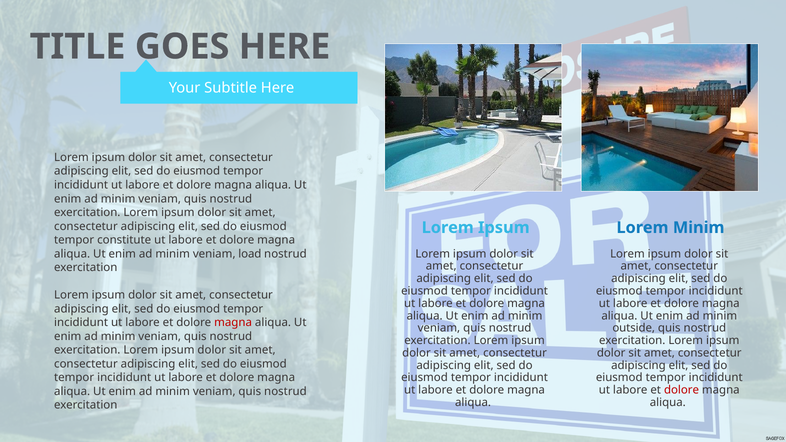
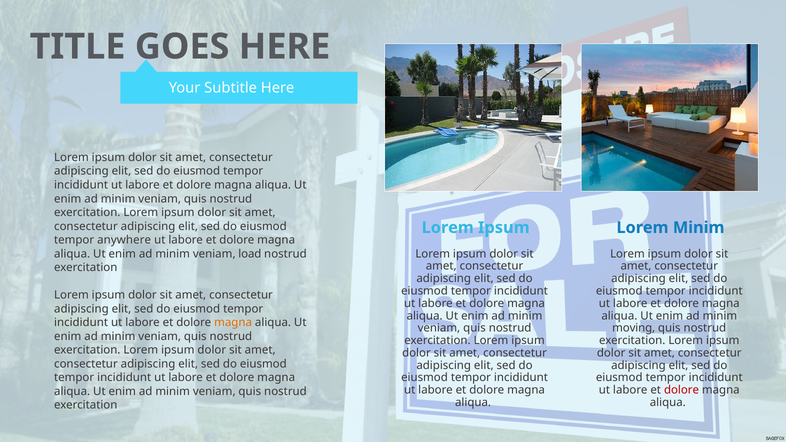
constitute: constitute -> anywhere
magna at (233, 323) colour: red -> orange
outside: outside -> moving
